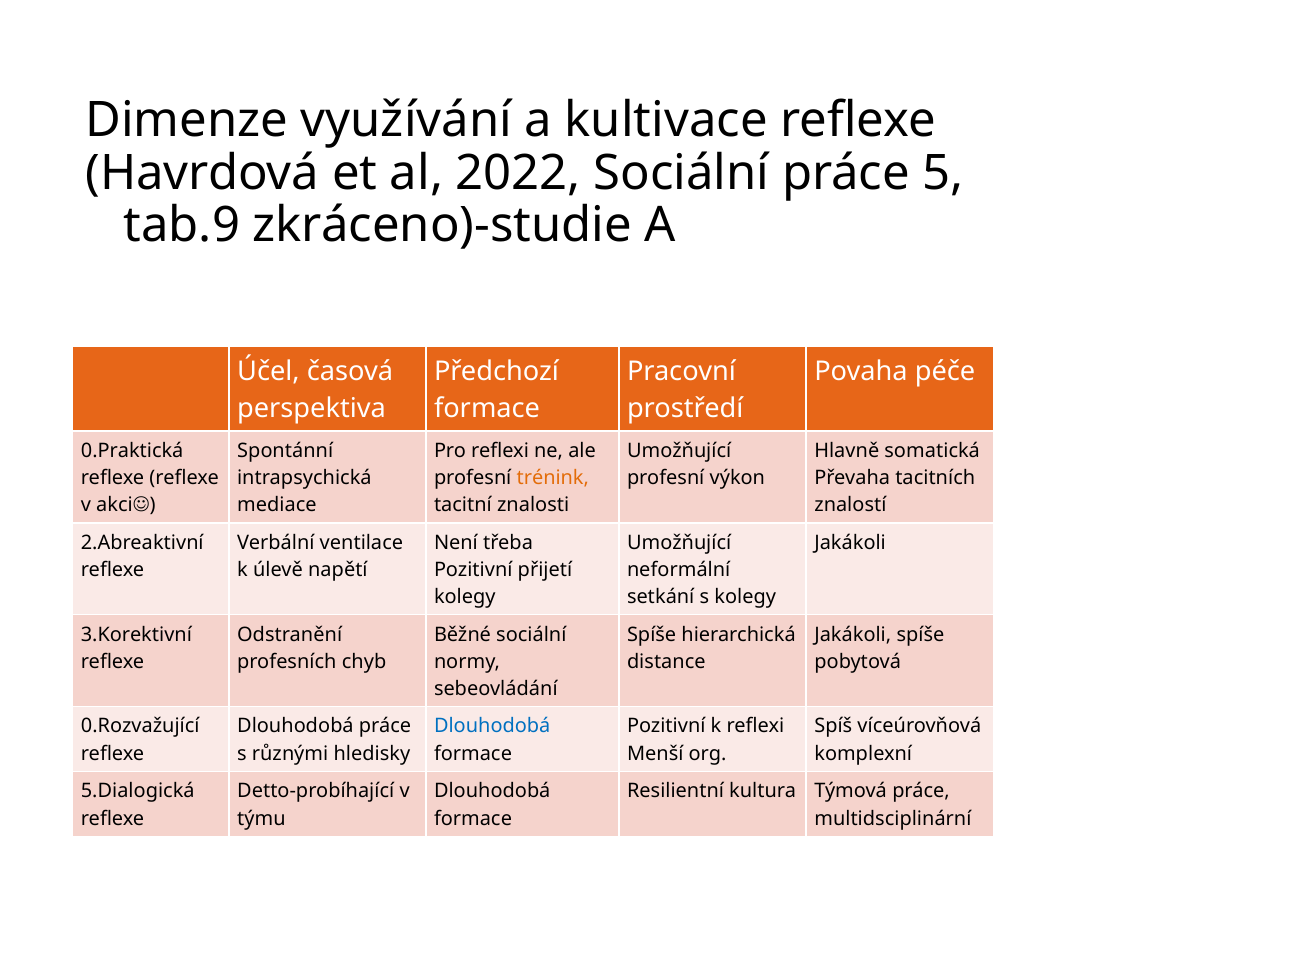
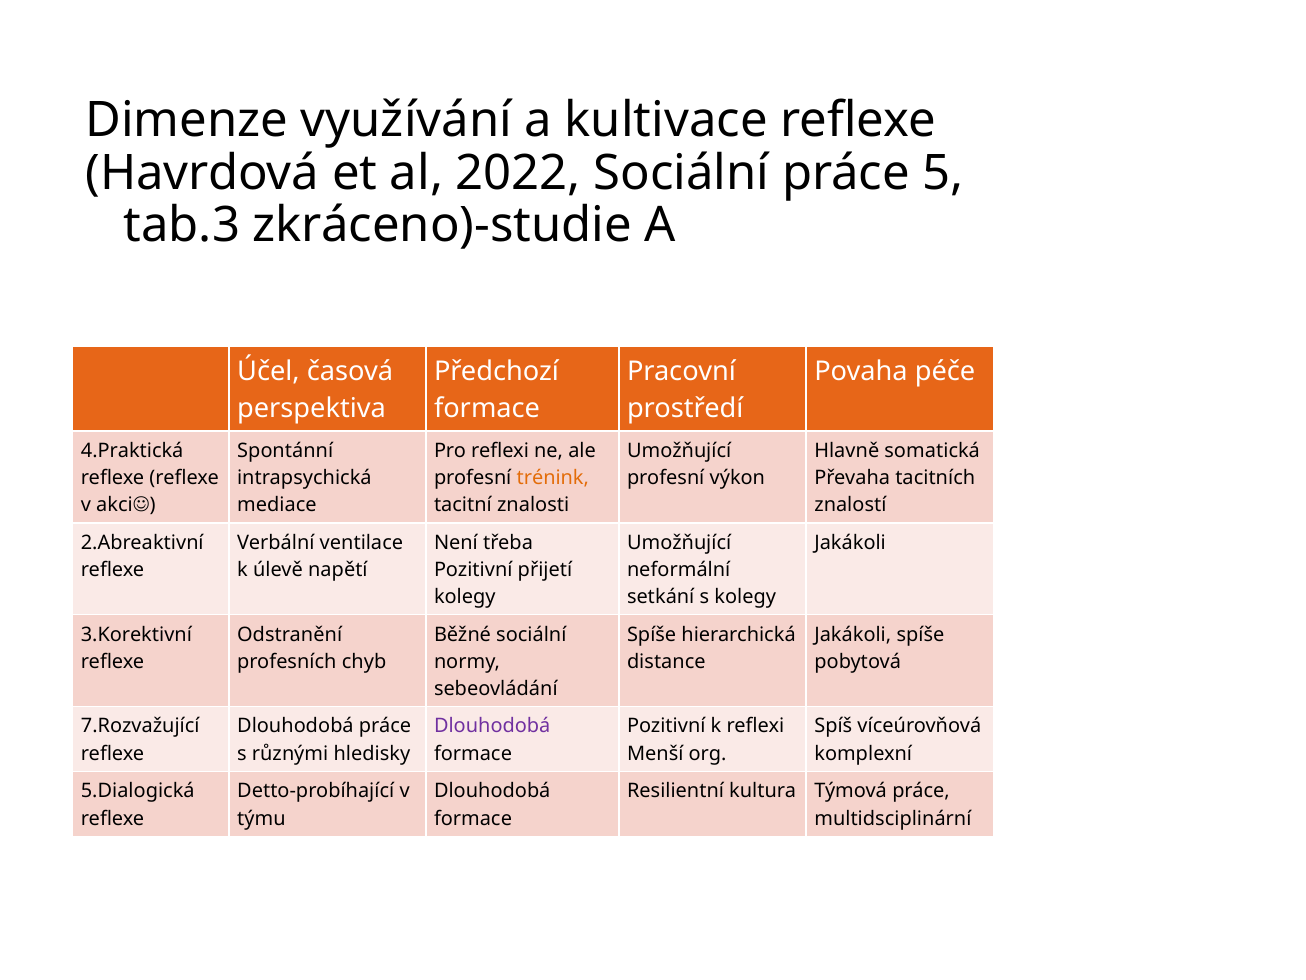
tab.9: tab.9 -> tab.3
0.Praktická: 0.Praktická -> 4.Praktická
0.Rozvažující: 0.Rozvažující -> 7.Rozvažující
Dlouhodobá at (492, 726) colour: blue -> purple
